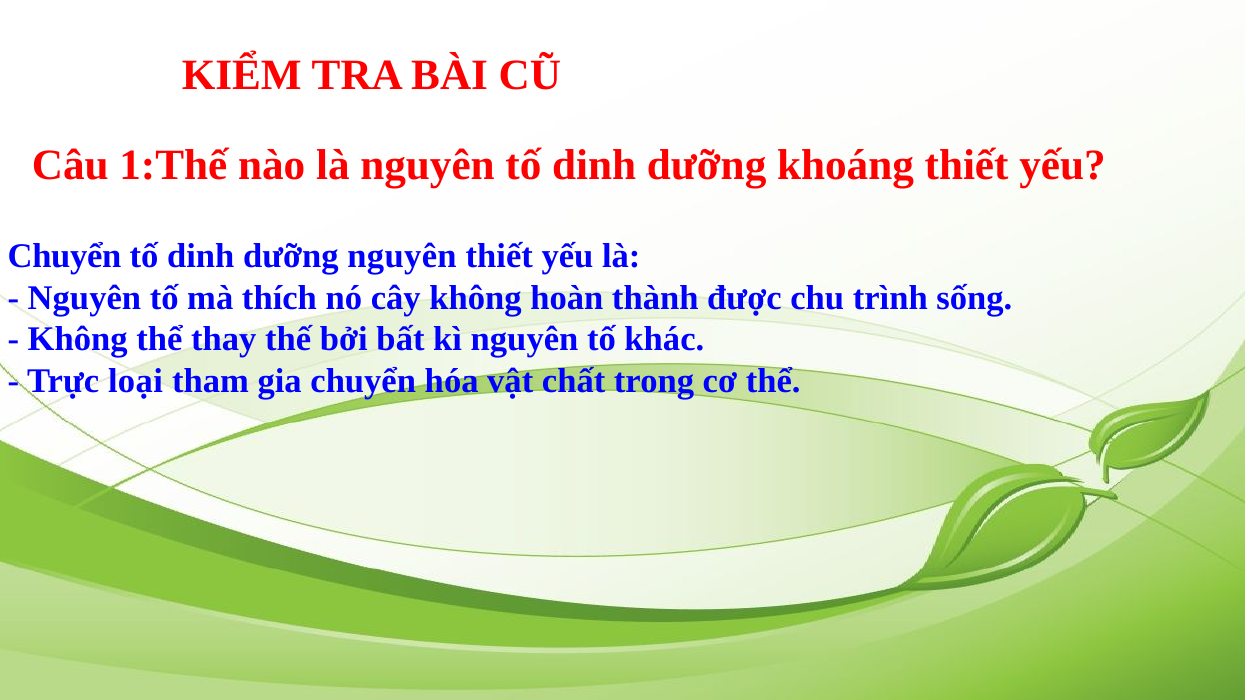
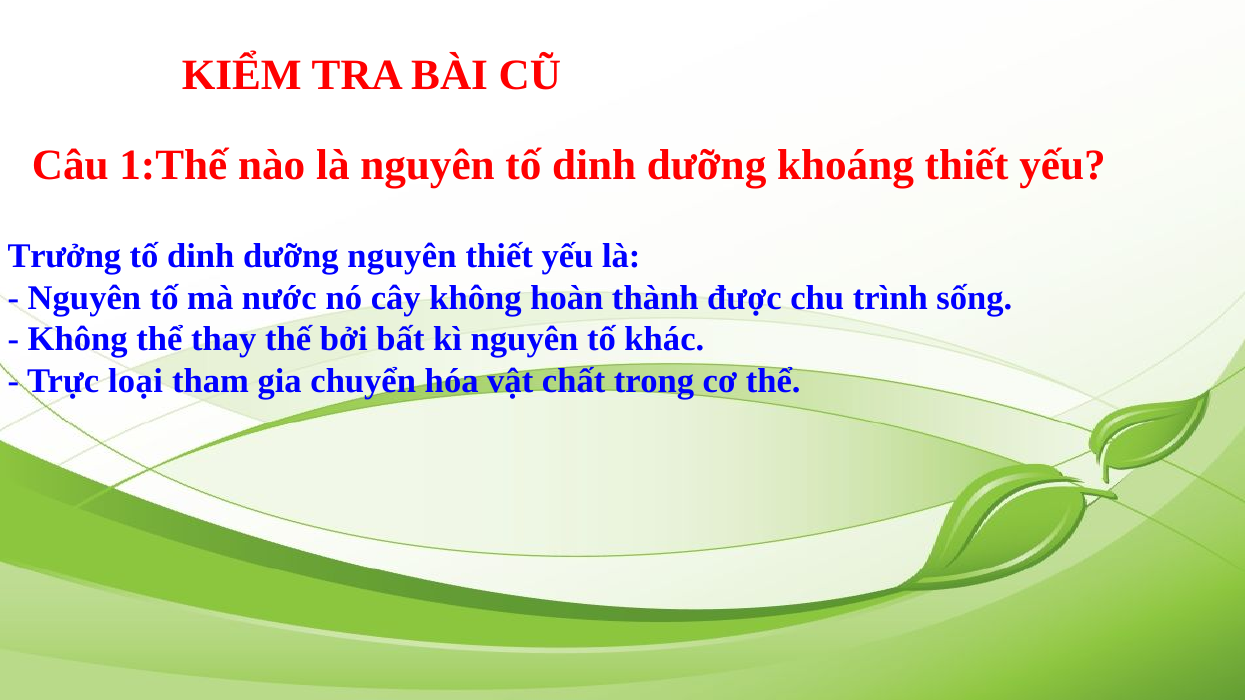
Chuyển at (64, 256): Chuyển -> Trưởng
thích: thích -> nước
